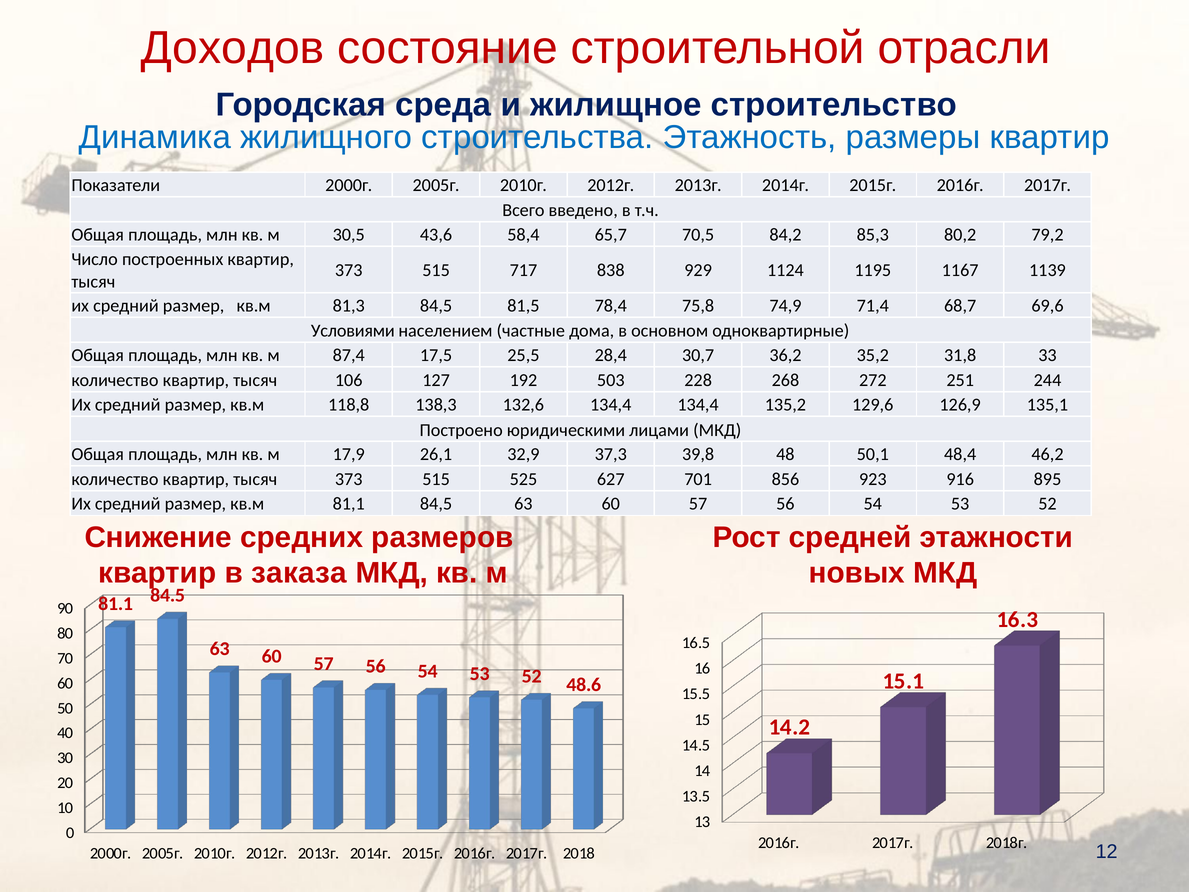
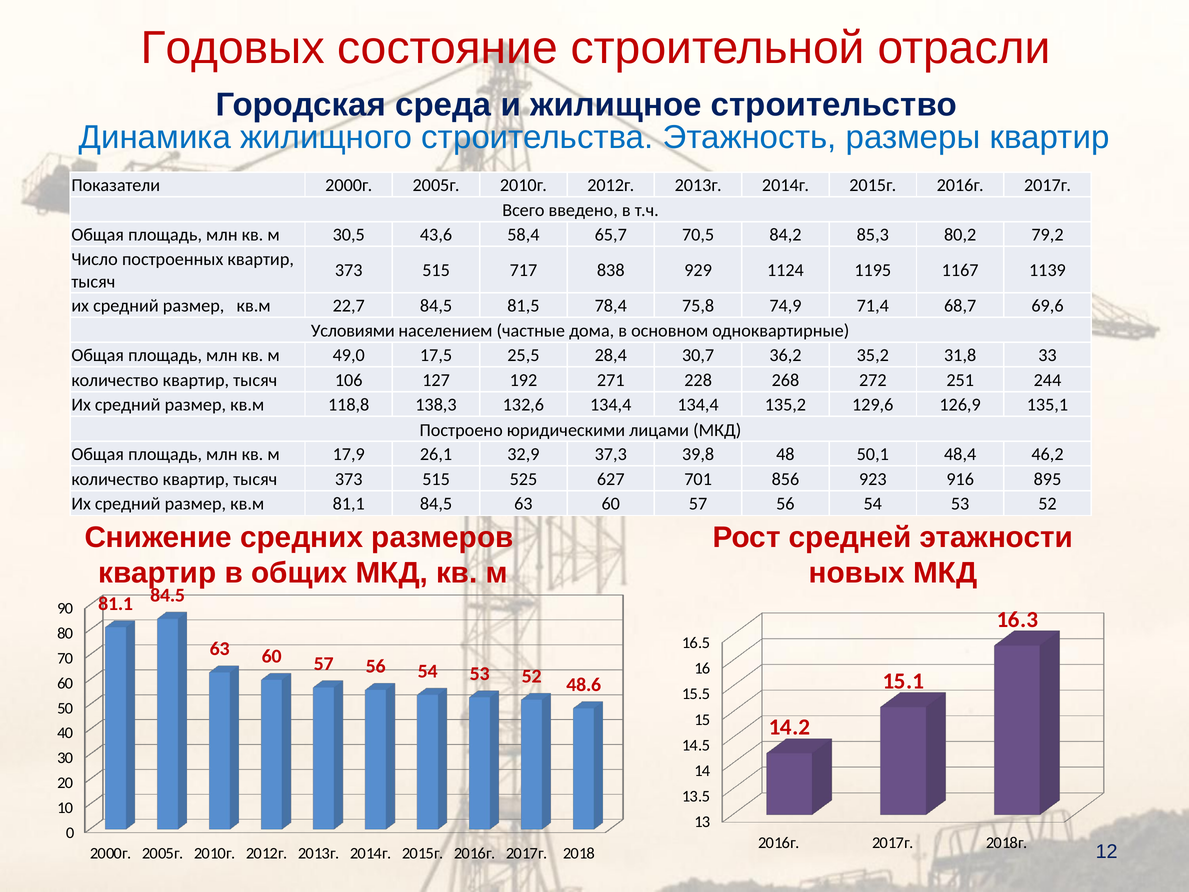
Доходов: Доходов -> Годовых
81,3: 81,3 -> 22,7
87,4: 87,4 -> 49,0
503: 503 -> 271
заказа: заказа -> общих
